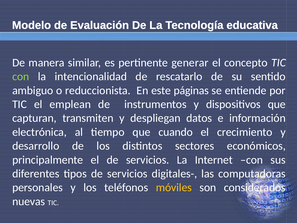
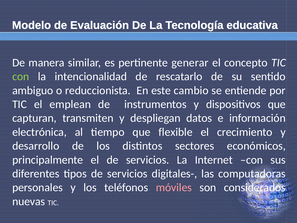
páginas: páginas -> cambio
cuando: cuando -> flexible
móviles colour: yellow -> pink
